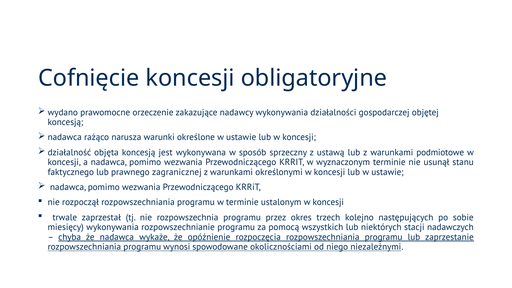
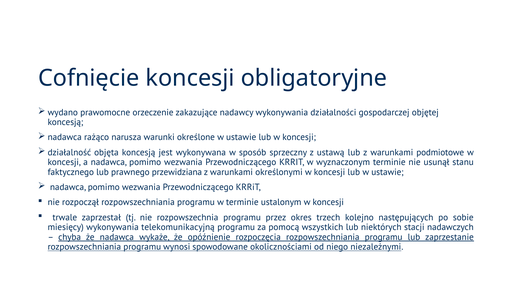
zagranicznej: zagranicznej -> przewidziana
rozpowszechnianie: rozpowszechnianie -> telekomunikacyjną
